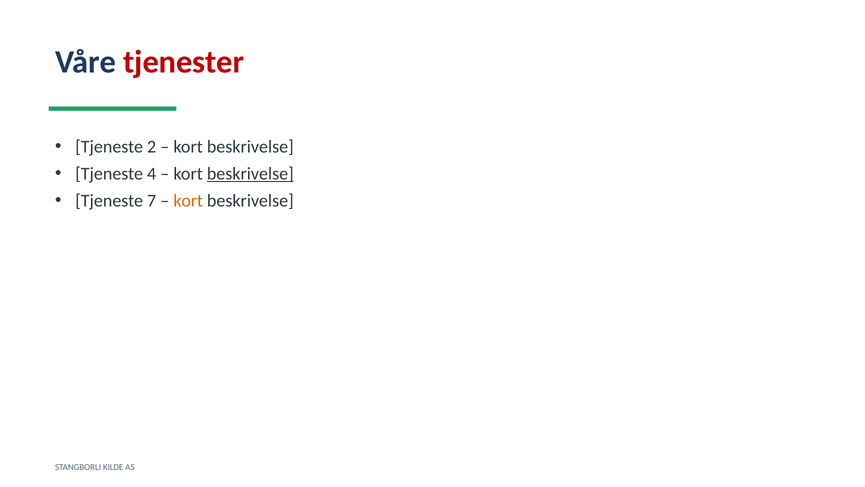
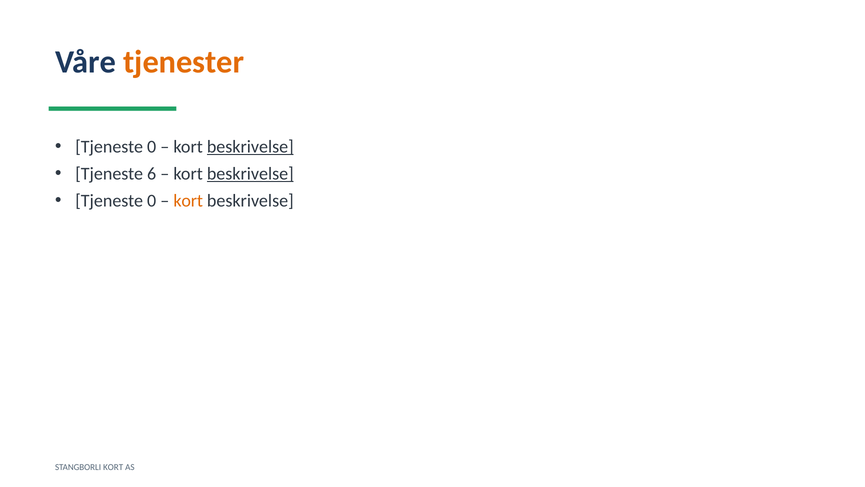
tjenester colour: red -> orange
2 at (152, 147): 2 -> 0
beskrivelse at (250, 147) underline: none -> present
4: 4 -> 6
7 at (152, 201): 7 -> 0
STANGBORLI KILDE: KILDE -> KORT
